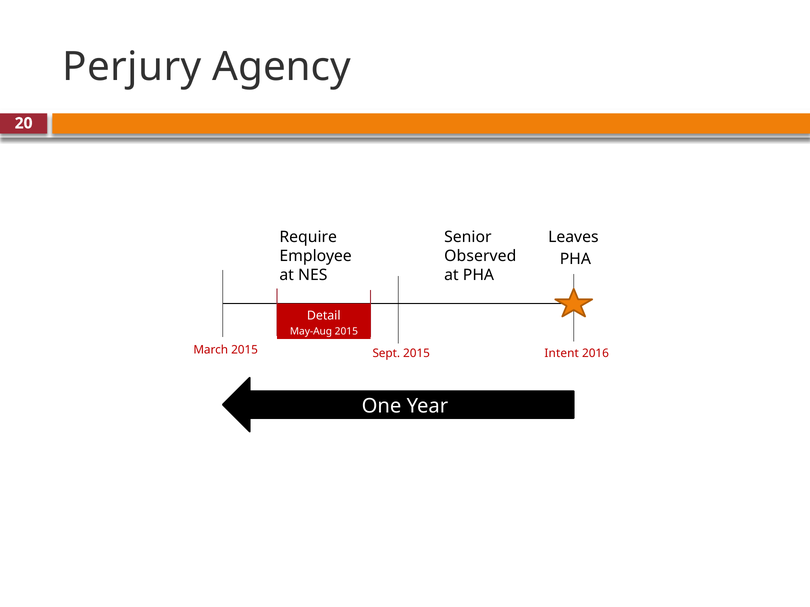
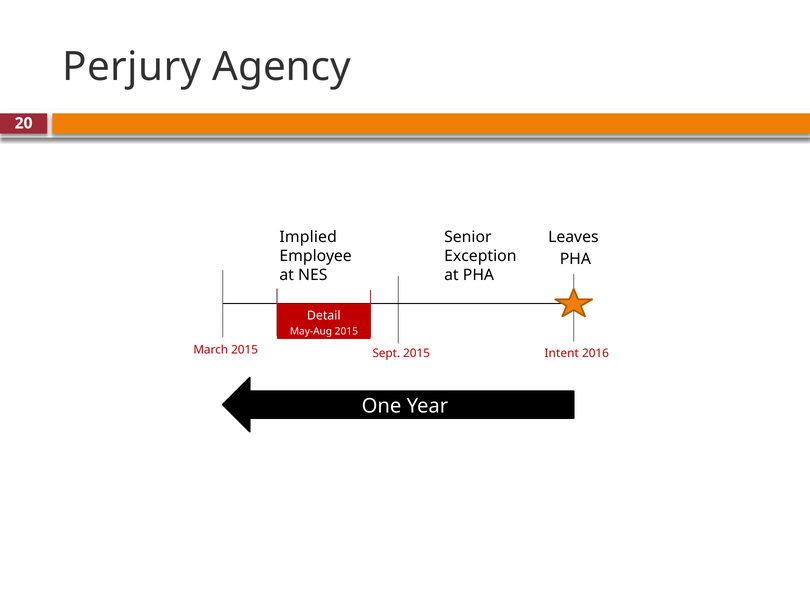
Require: Require -> Implied
Observed: Observed -> Exception
